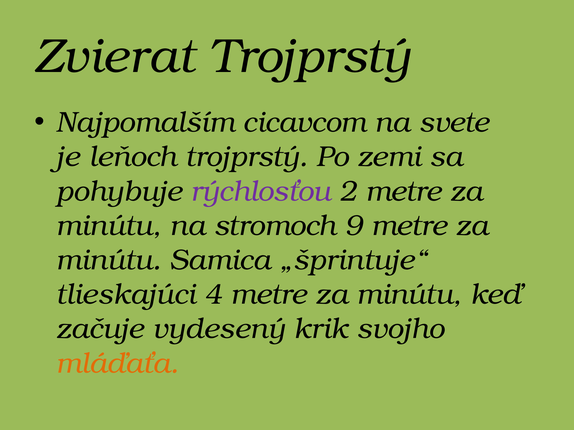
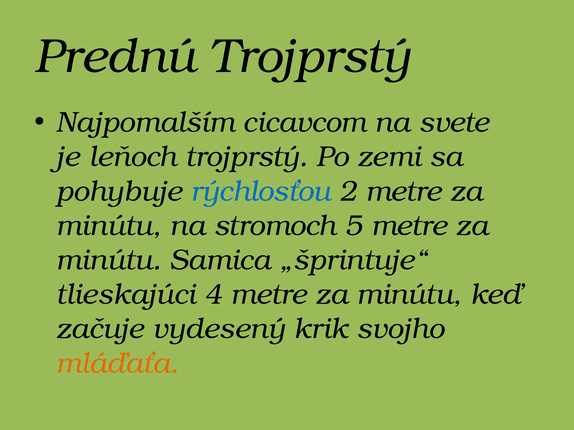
Zvierat: Zvierat -> Prednú
rýchlosťou colour: purple -> blue
9: 9 -> 5
